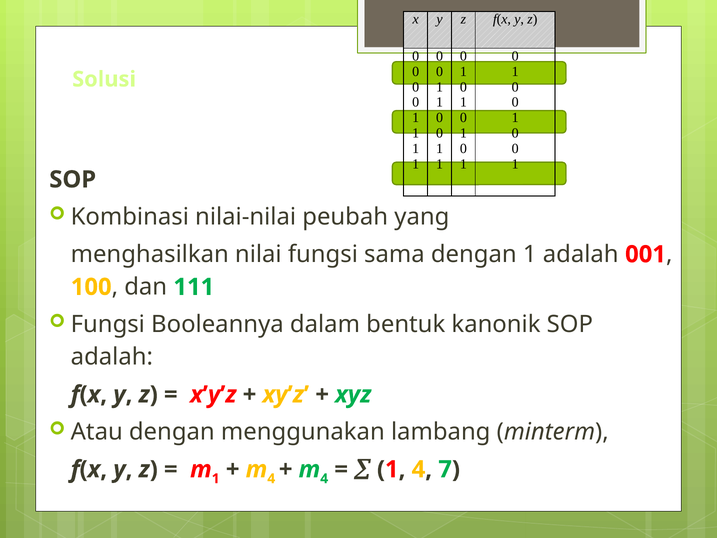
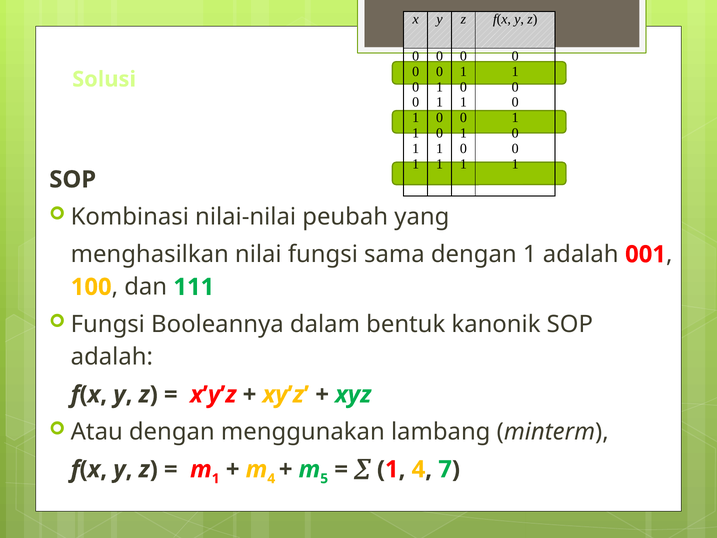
4 at (324, 478): 4 -> 5
